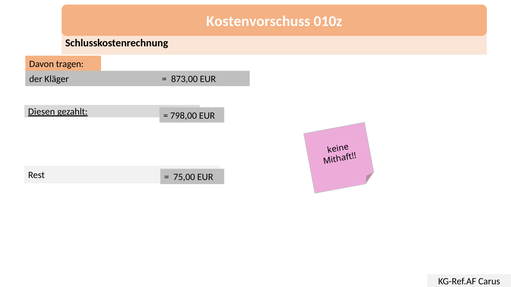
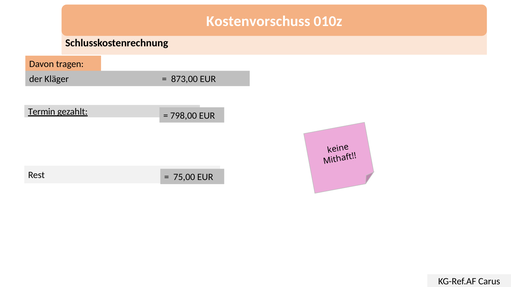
Diesen: Diesen -> Termin
